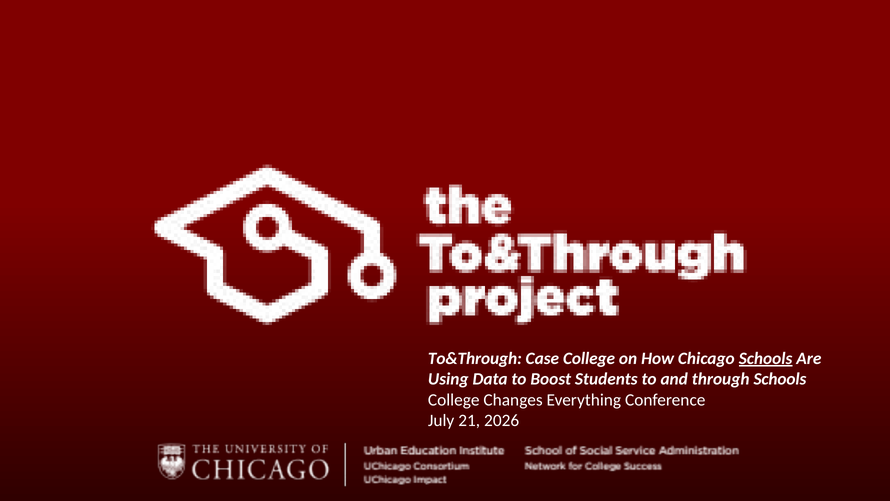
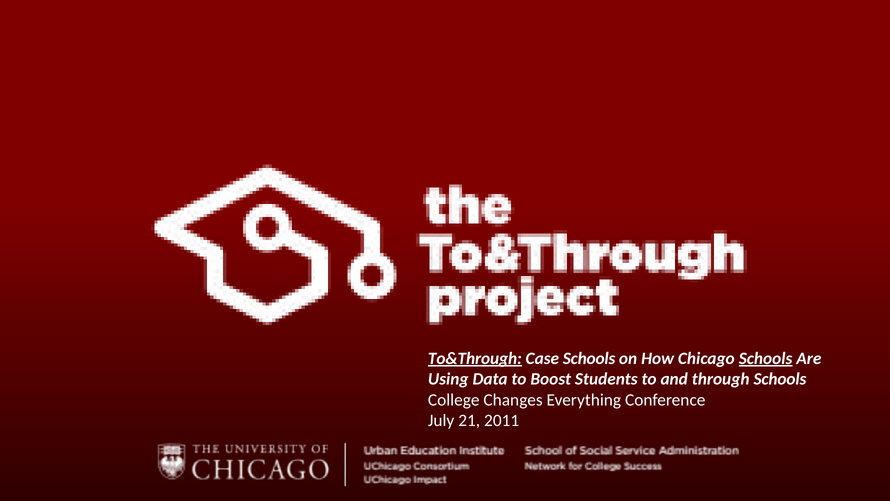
To&Through underline: none -> present
Case College: College -> Schools
2026: 2026 -> 2011
